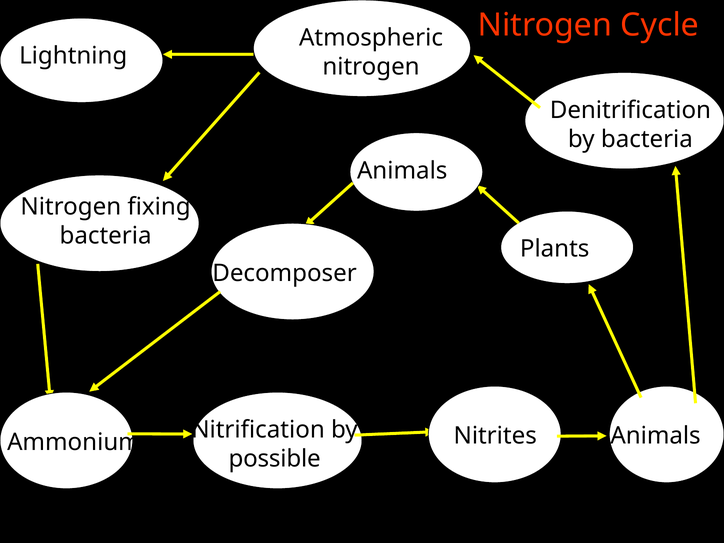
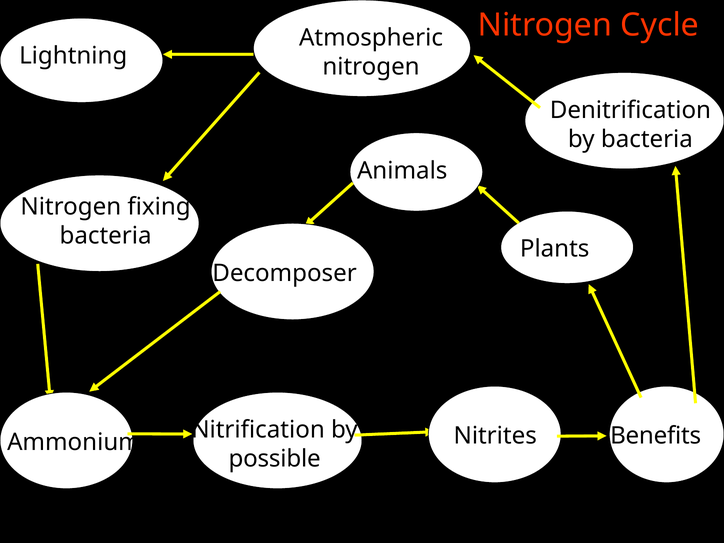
Nitrites Animals: Animals -> Benefits
